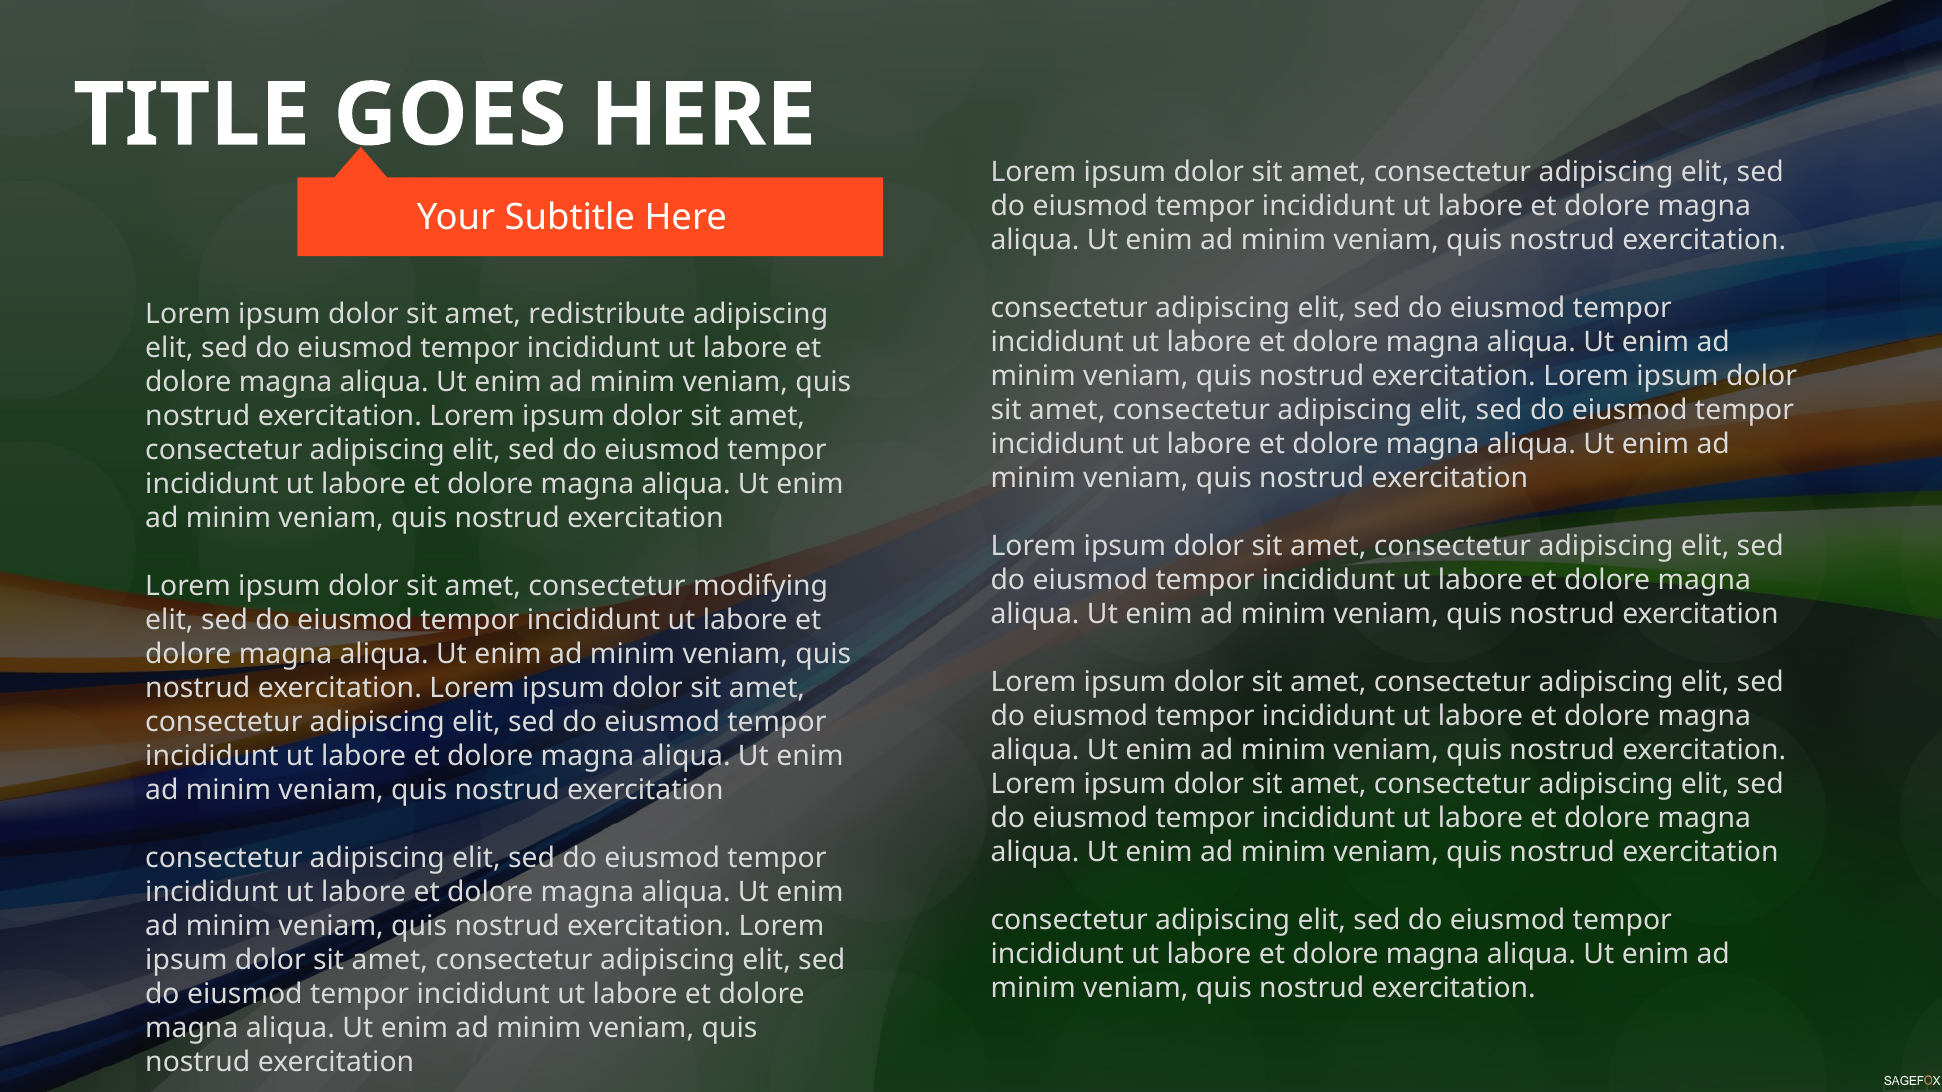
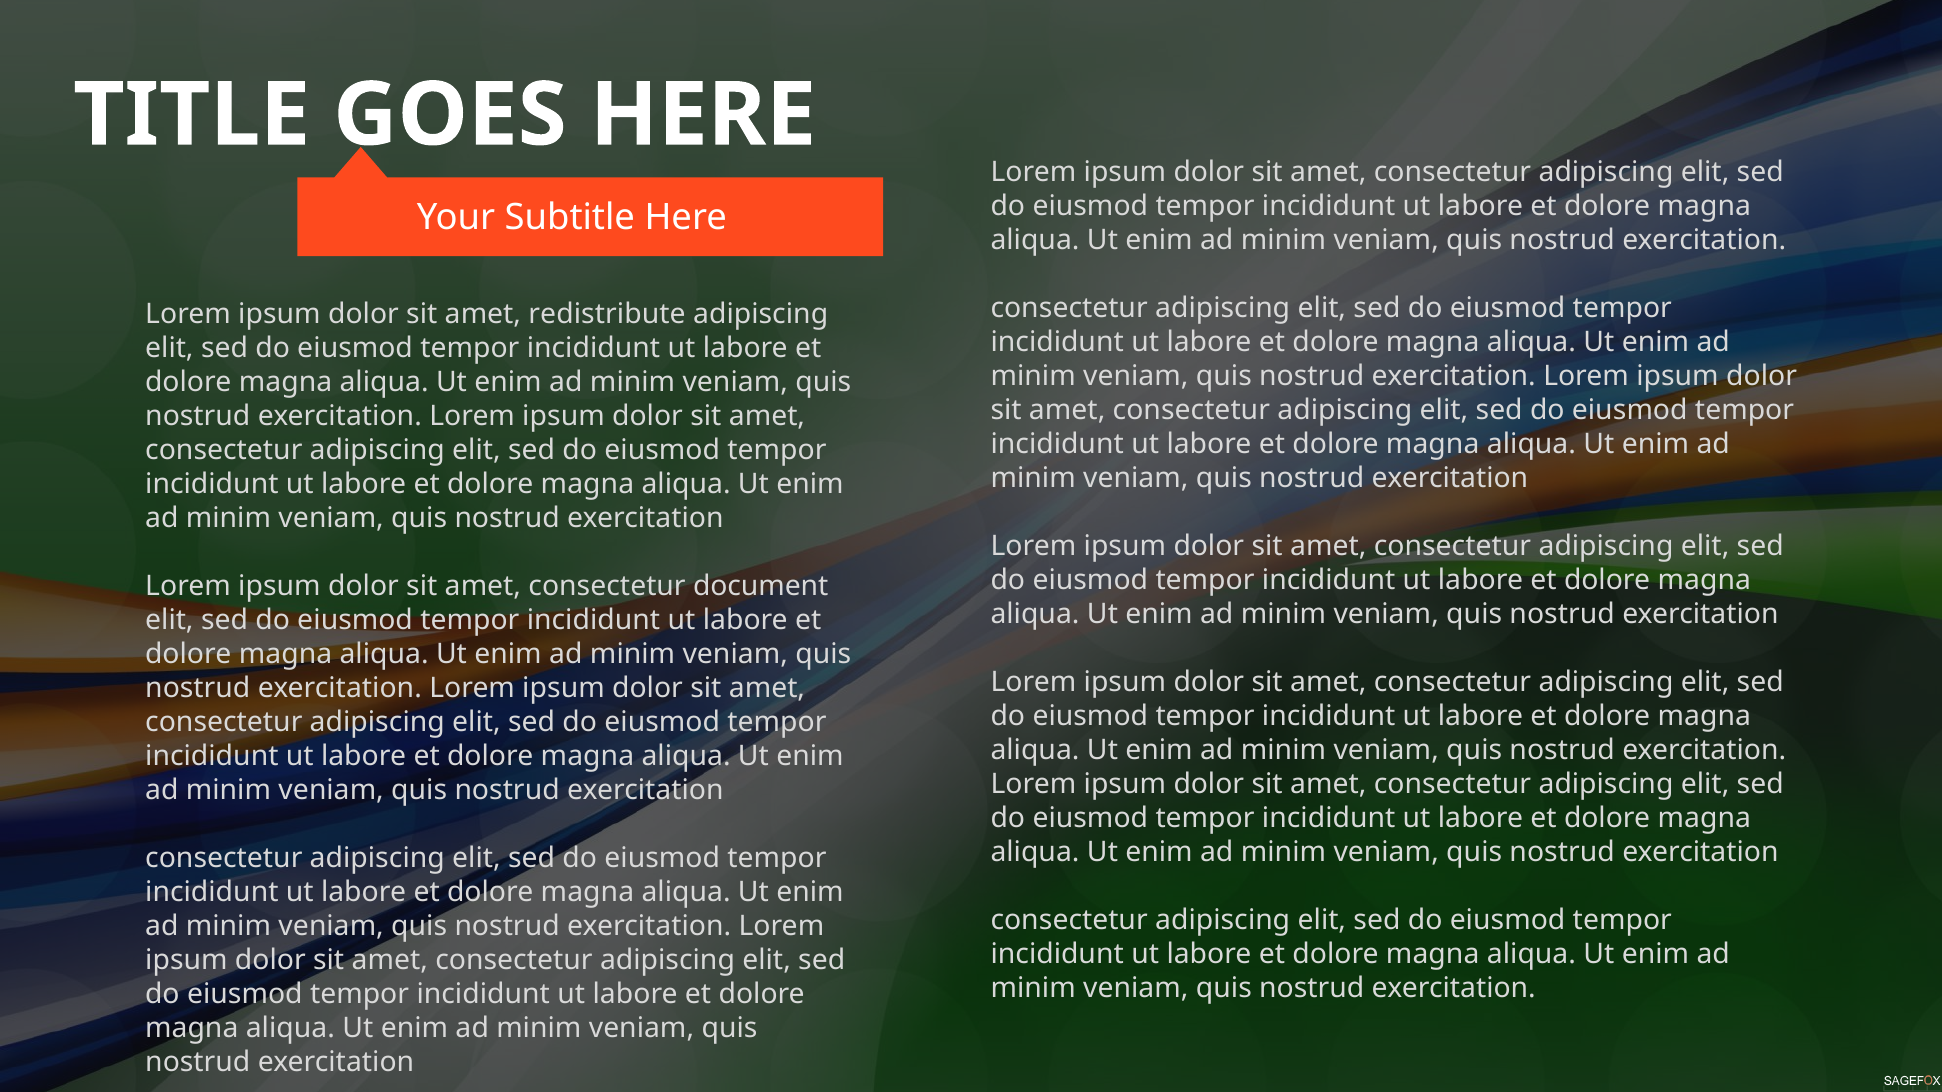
modifying: modifying -> document
